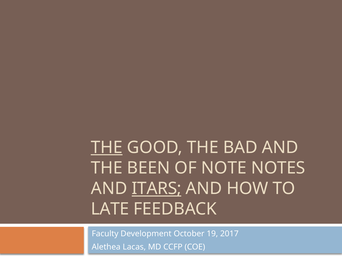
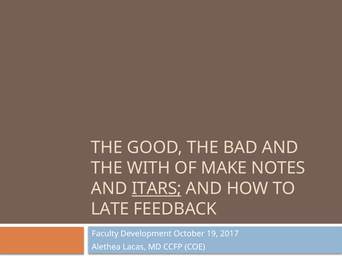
THE at (107, 147) underline: present -> none
BEEN: BEEN -> WITH
NOTE: NOTE -> MAKE
